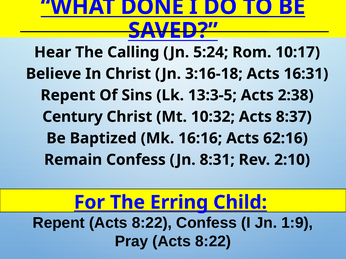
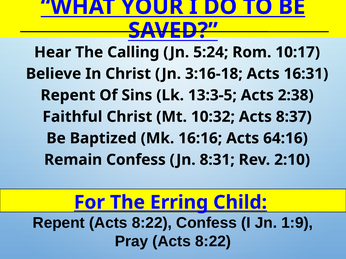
DONE: DONE -> YOUR
Century: Century -> Faithful
62:16: 62:16 -> 64:16
